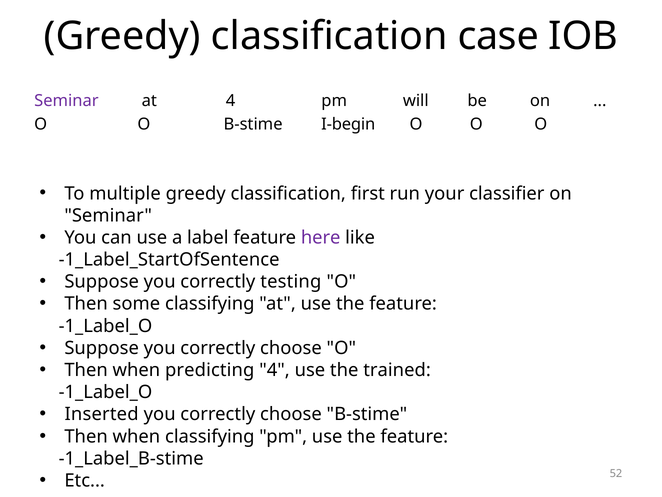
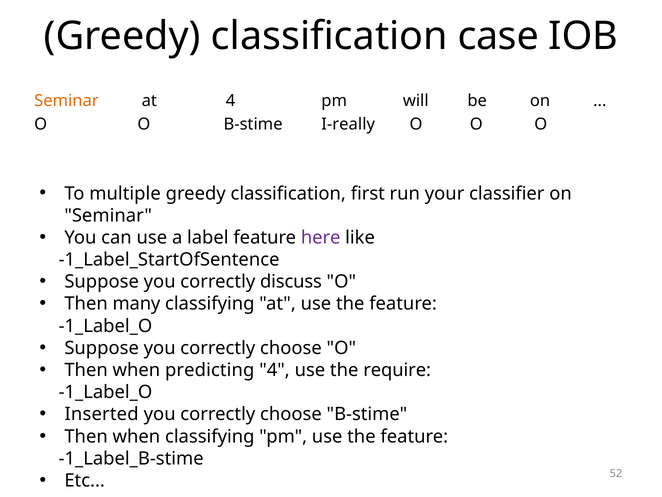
Seminar at (66, 101) colour: purple -> orange
I-begin: I-begin -> I-really
testing: testing -> discuss
some: some -> many
trained: trained -> require
